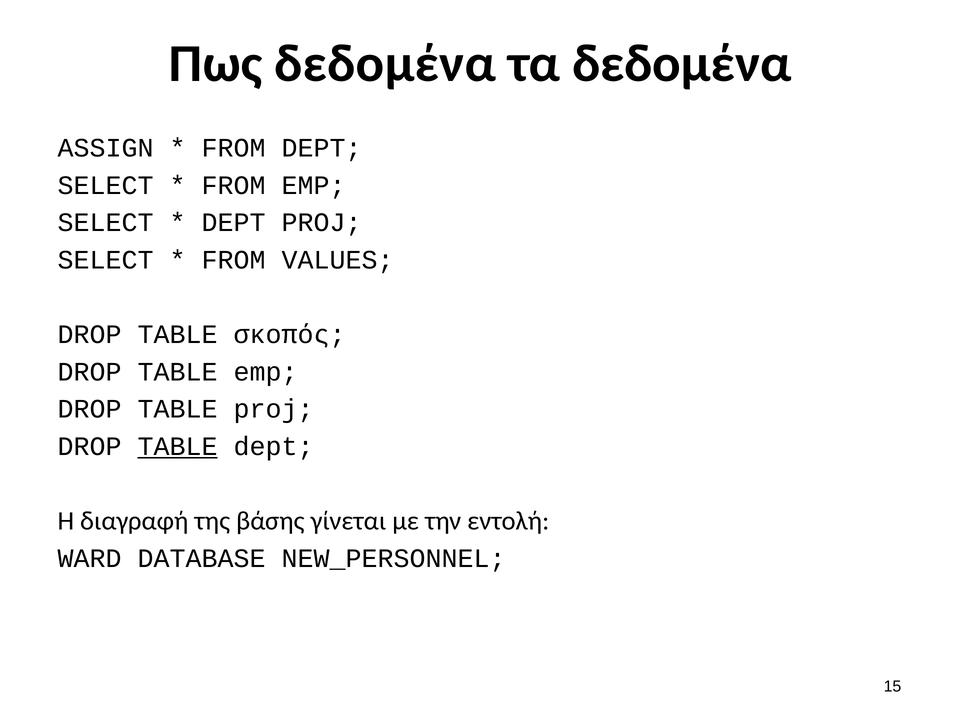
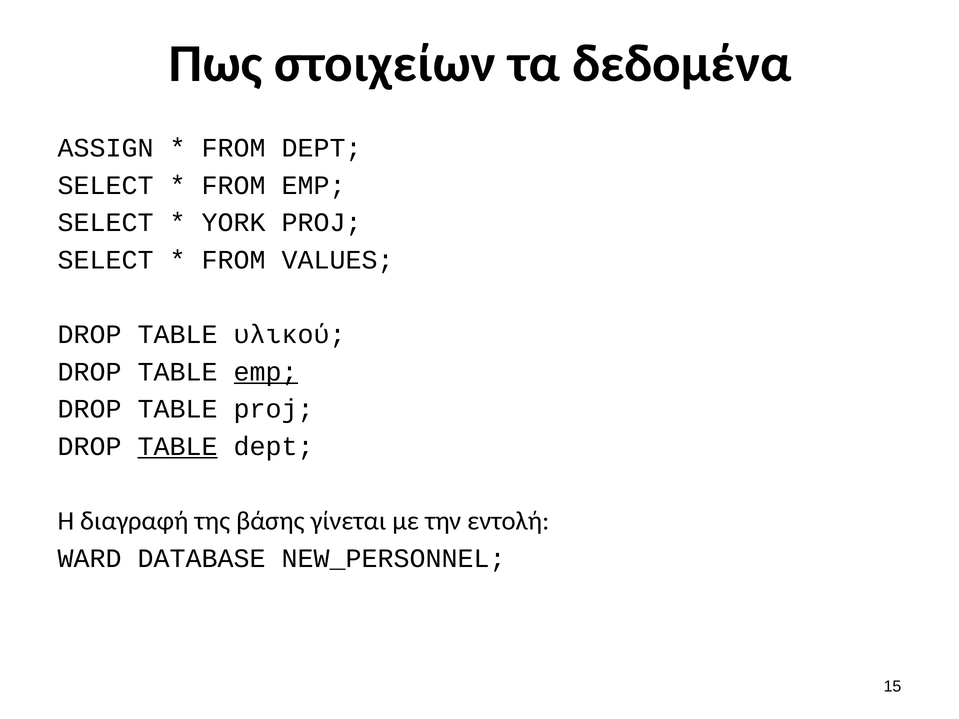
Πως δεδομένα: δεδομένα -> στοιχείων
DEPT at (234, 223): DEPT -> YORK
σκοπός: σκοπός -> υλικού
emp at (266, 372) underline: none -> present
